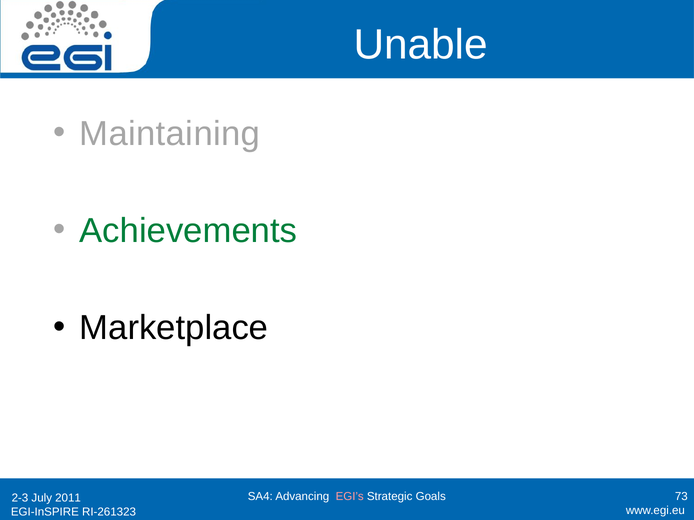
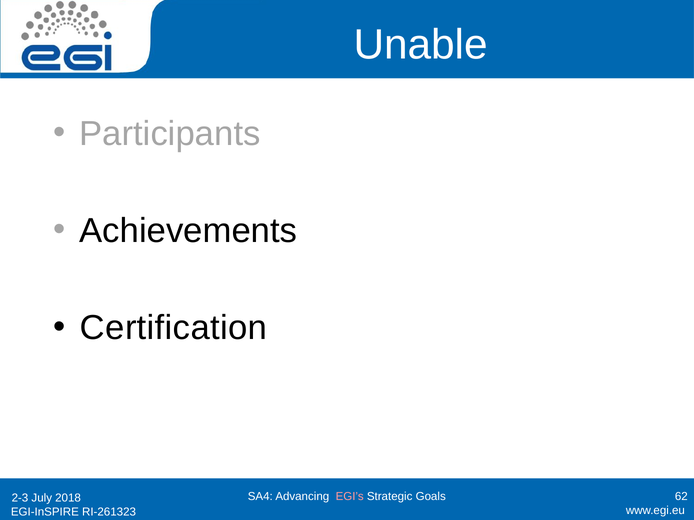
Maintaining: Maintaining -> Participants
Achievements colour: green -> black
Marketplace: Marketplace -> Certification
2011: 2011 -> 2018
73: 73 -> 62
